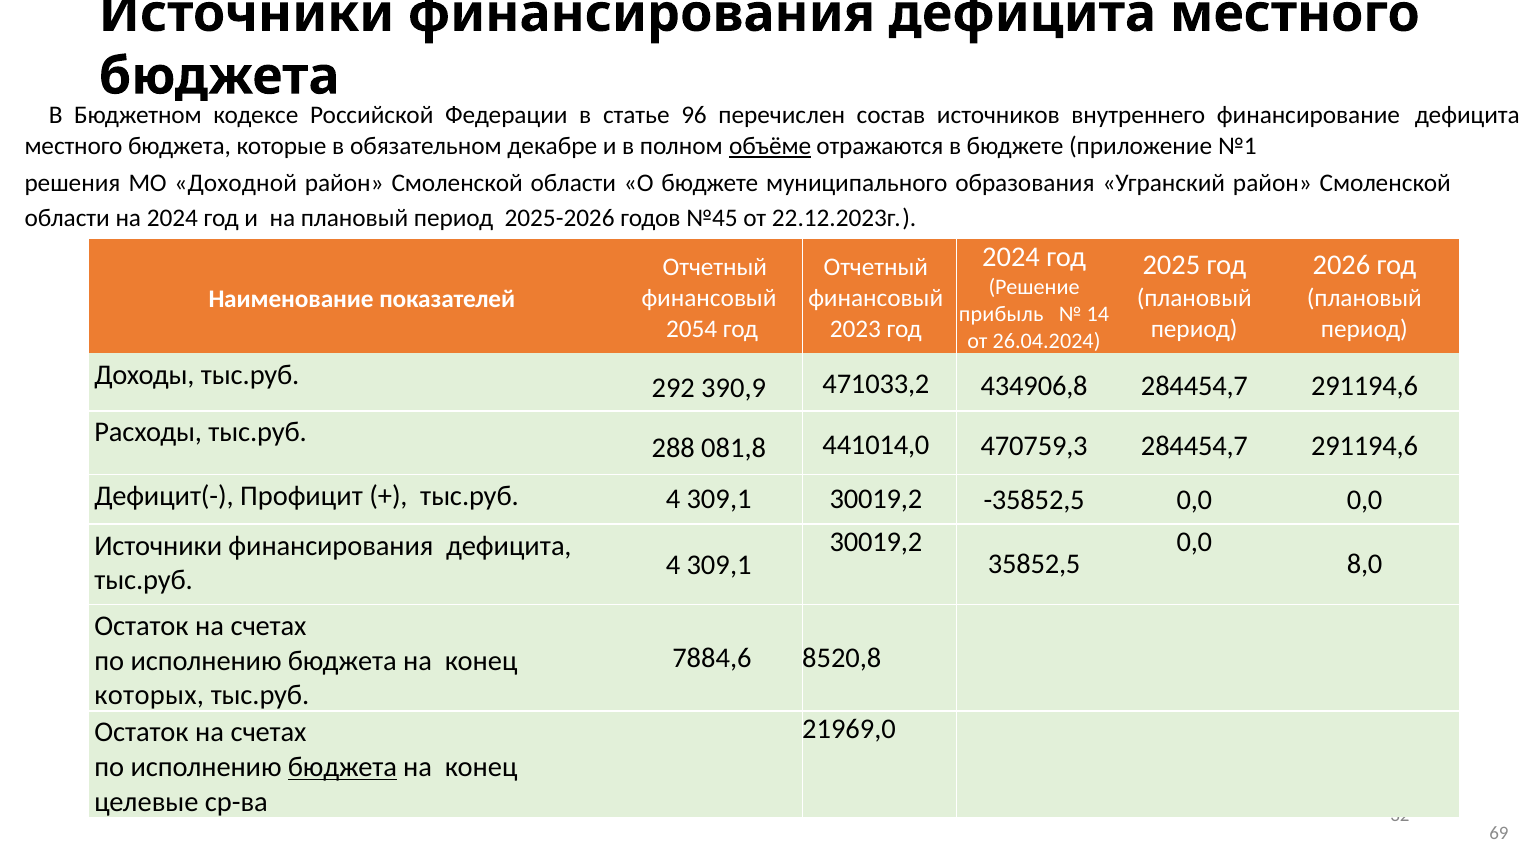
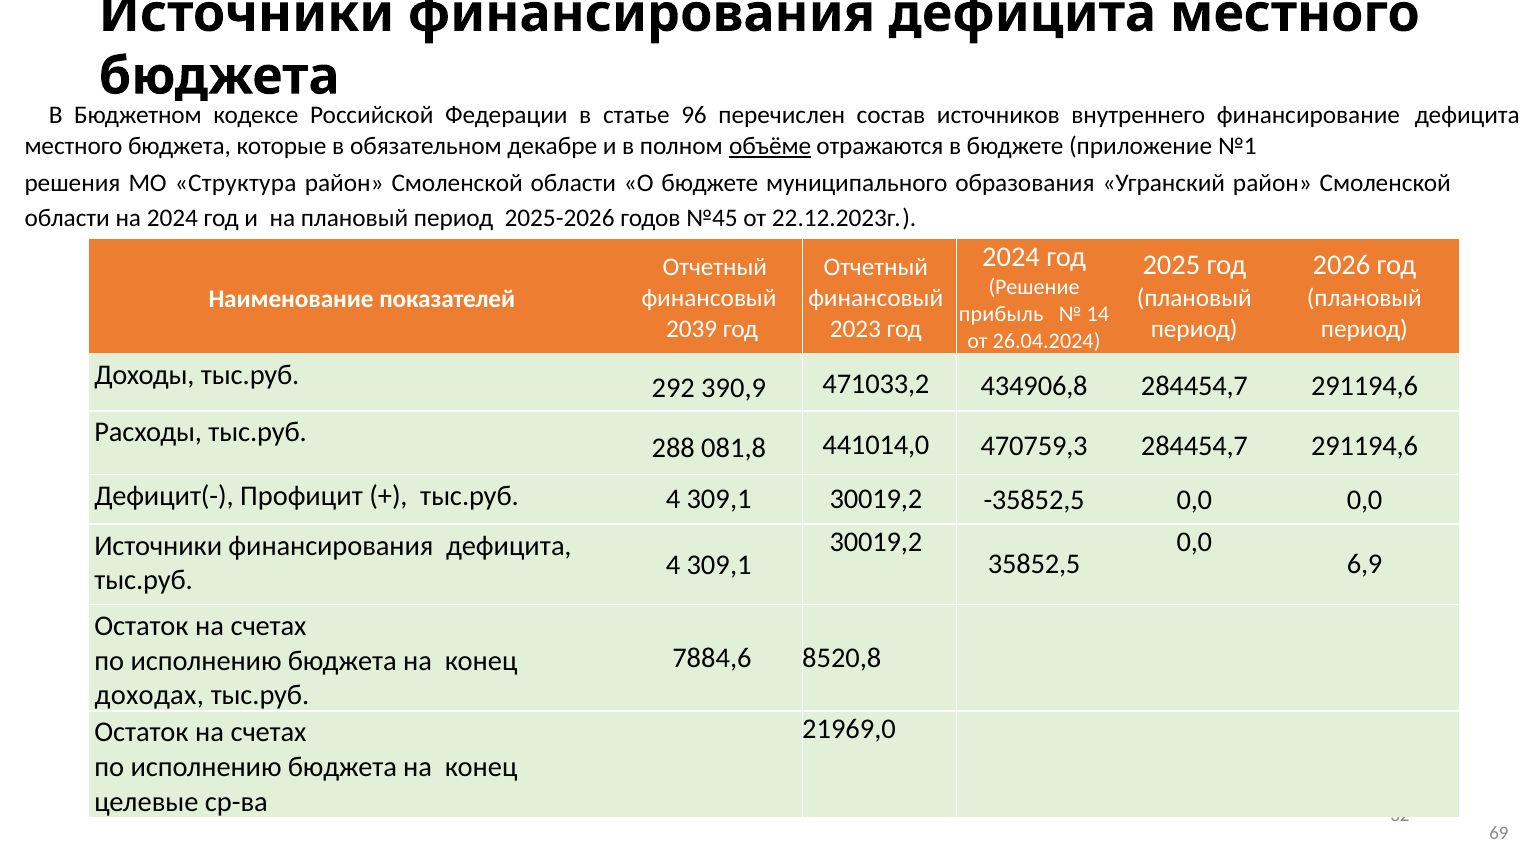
Доходной: Доходной -> Структура
2054: 2054 -> 2039
8,0: 8,0 -> 6,9
которых: которых -> доходах
бюджета at (342, 767) underline: present -> none
